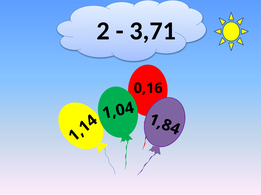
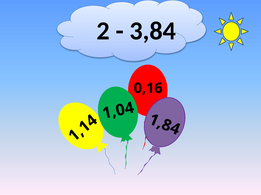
3,71: 3,71 -> 3,84
